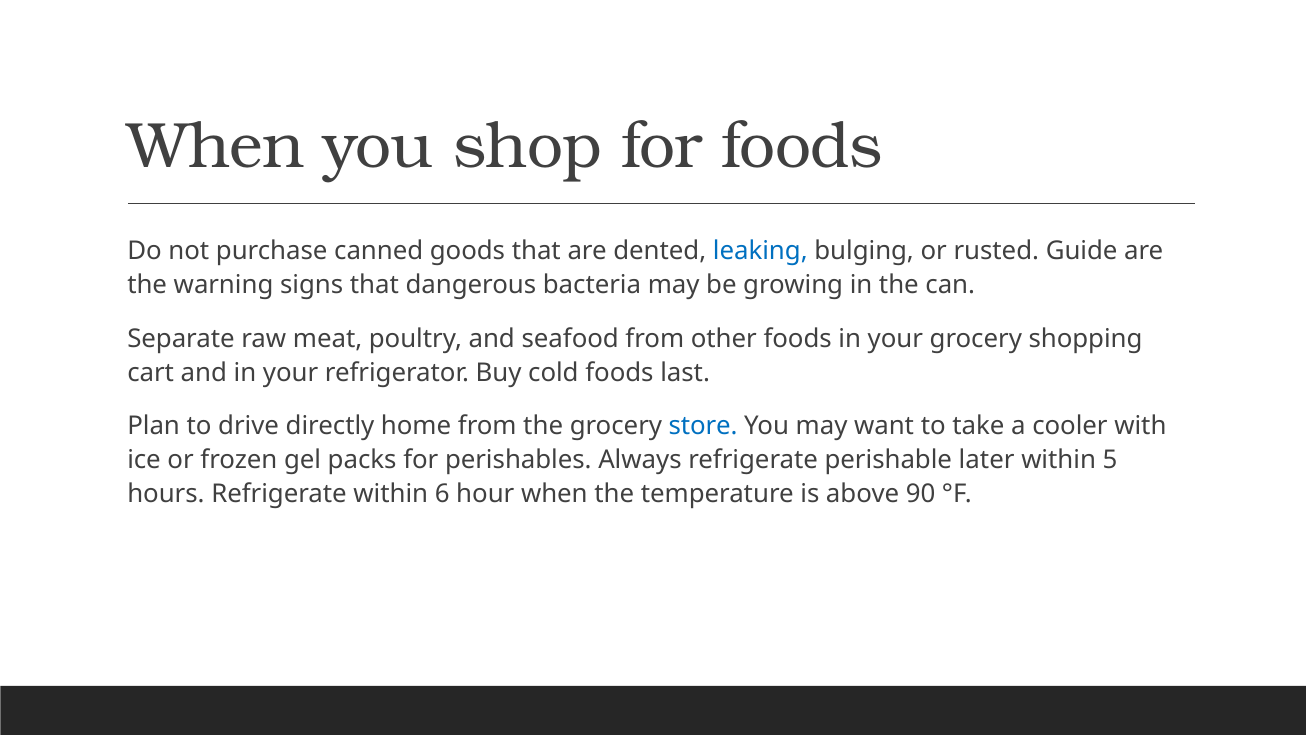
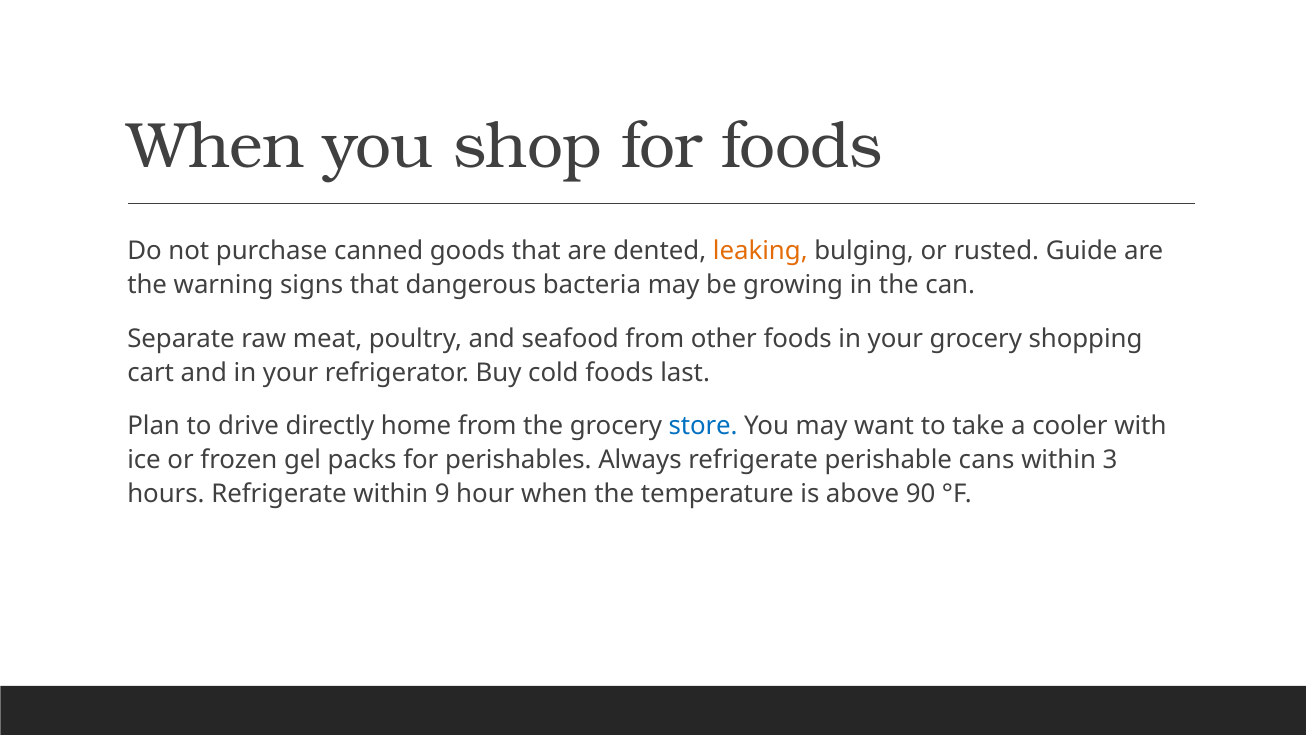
leaking colour: blue -> orange
later: later -> cans
5: 5 -> 3
6: 6 -> 9
